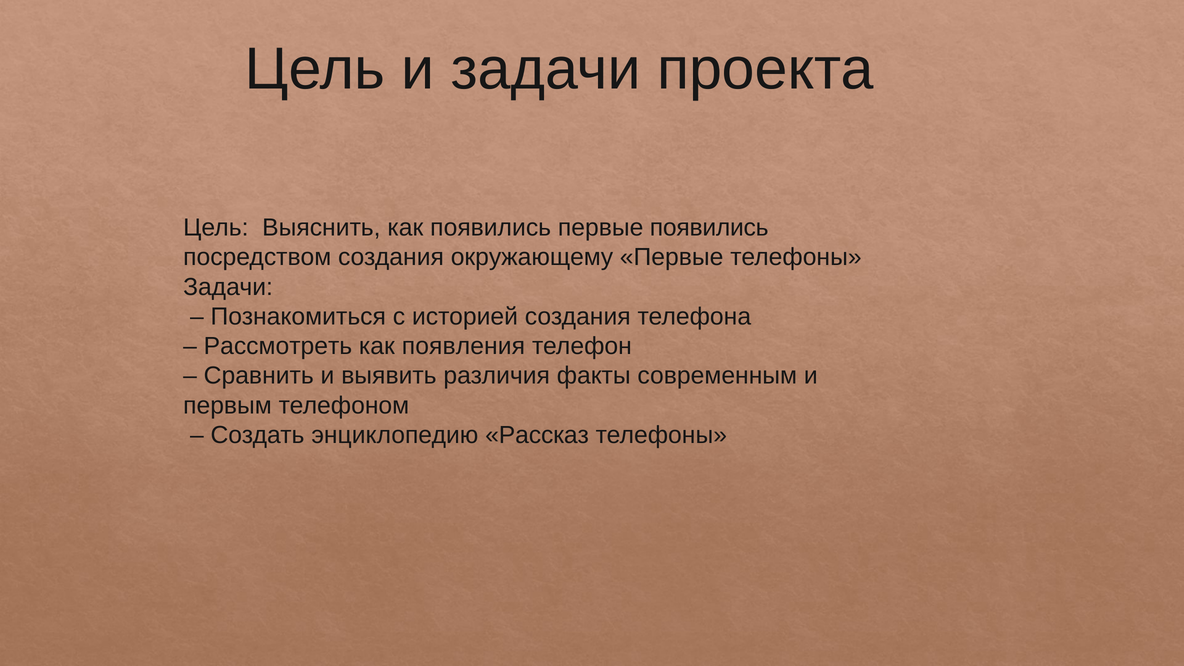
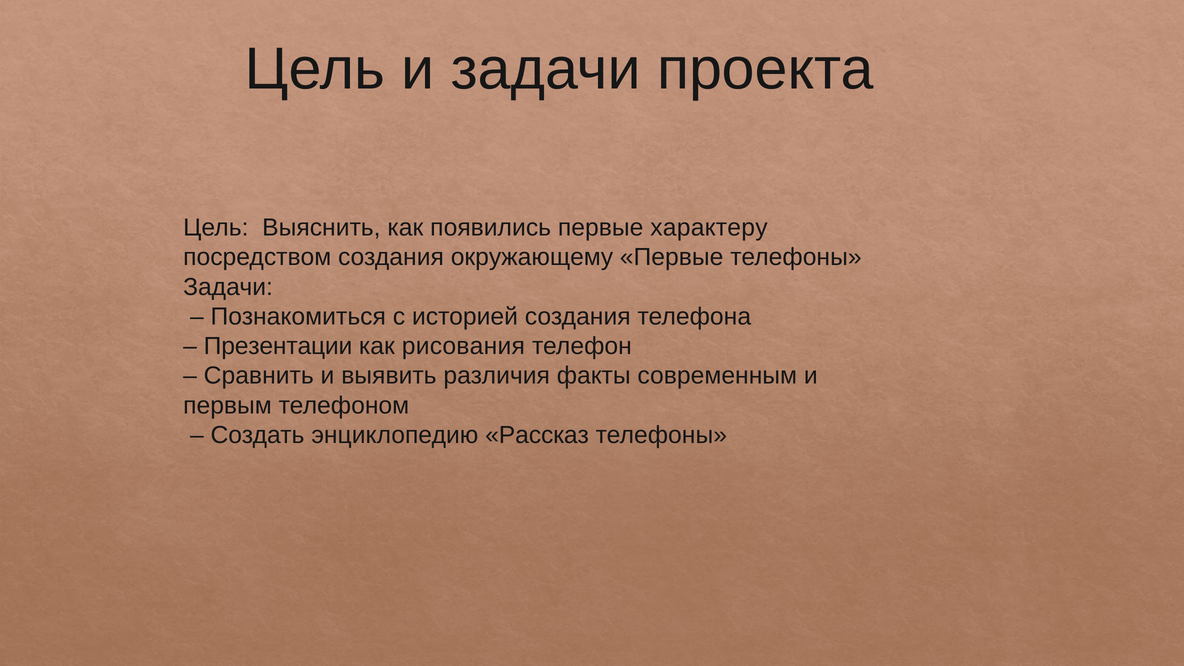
первые появились: появились -> характеру
Рассмотреть: Рассмотреть -> Презентации
появления: появления -> рисования
